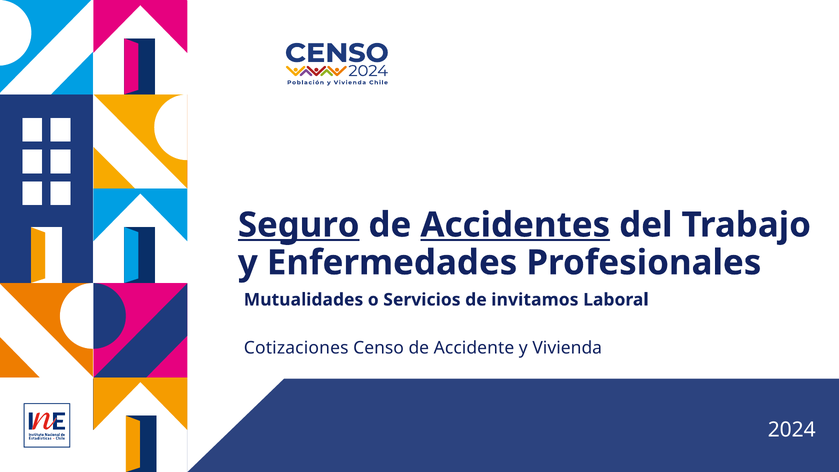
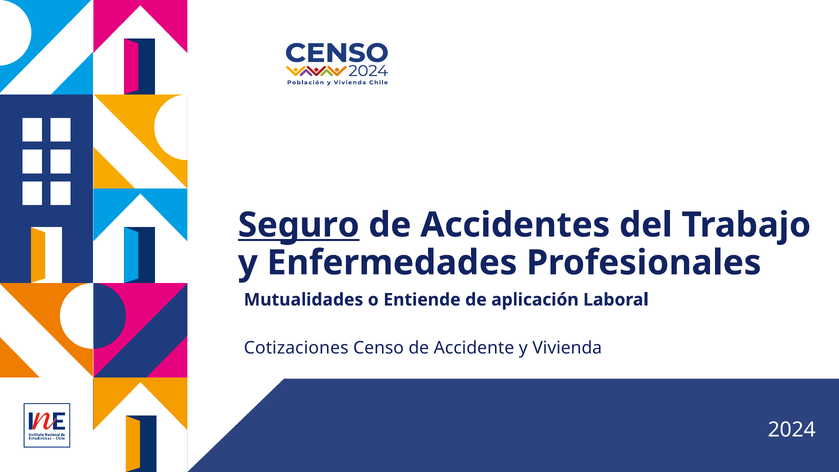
Accidentes underline: present -> none
Servicios: Servicios -> Entiende
invitamos: invitamos -> aplicación
